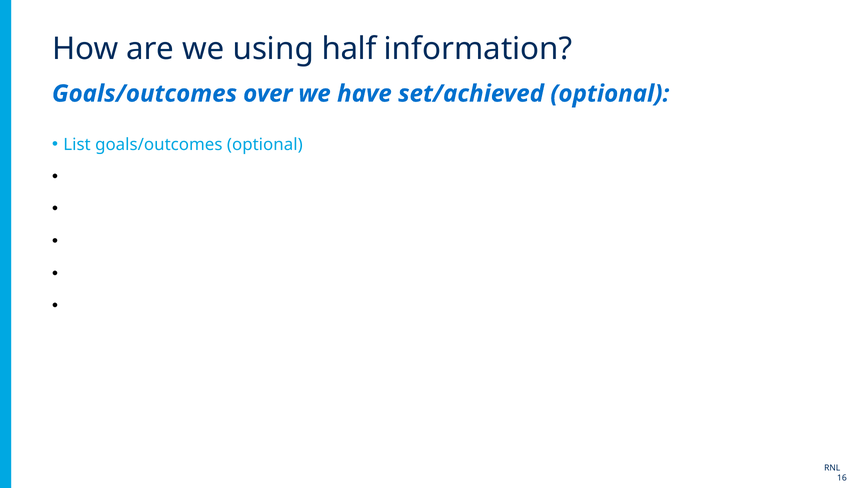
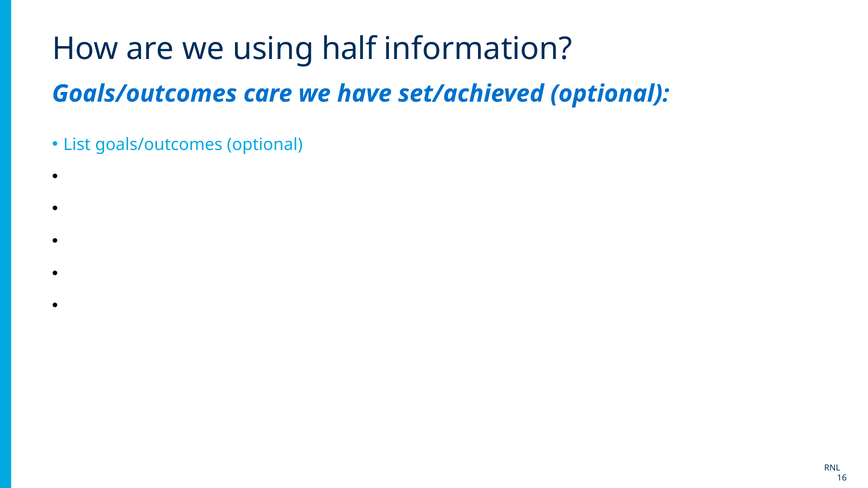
over: over -> care
